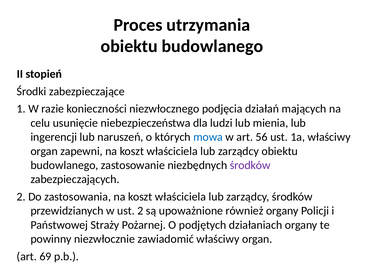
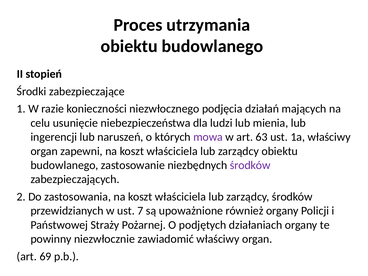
mowa colour: blue -> purple
56: 56 -> 63
ust 2: 2 -> 7
